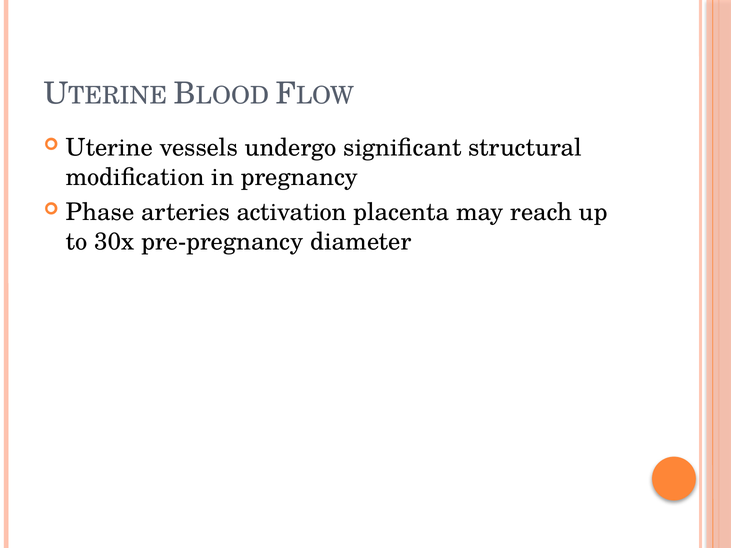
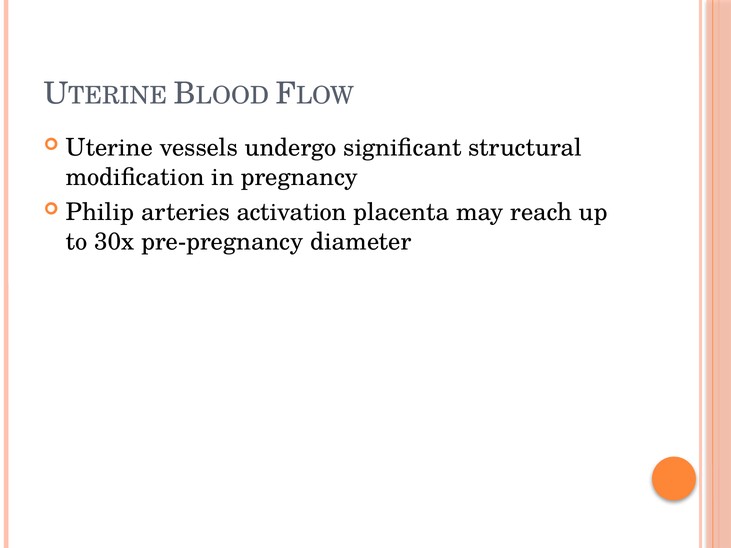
Phase: Phase -> Philip
